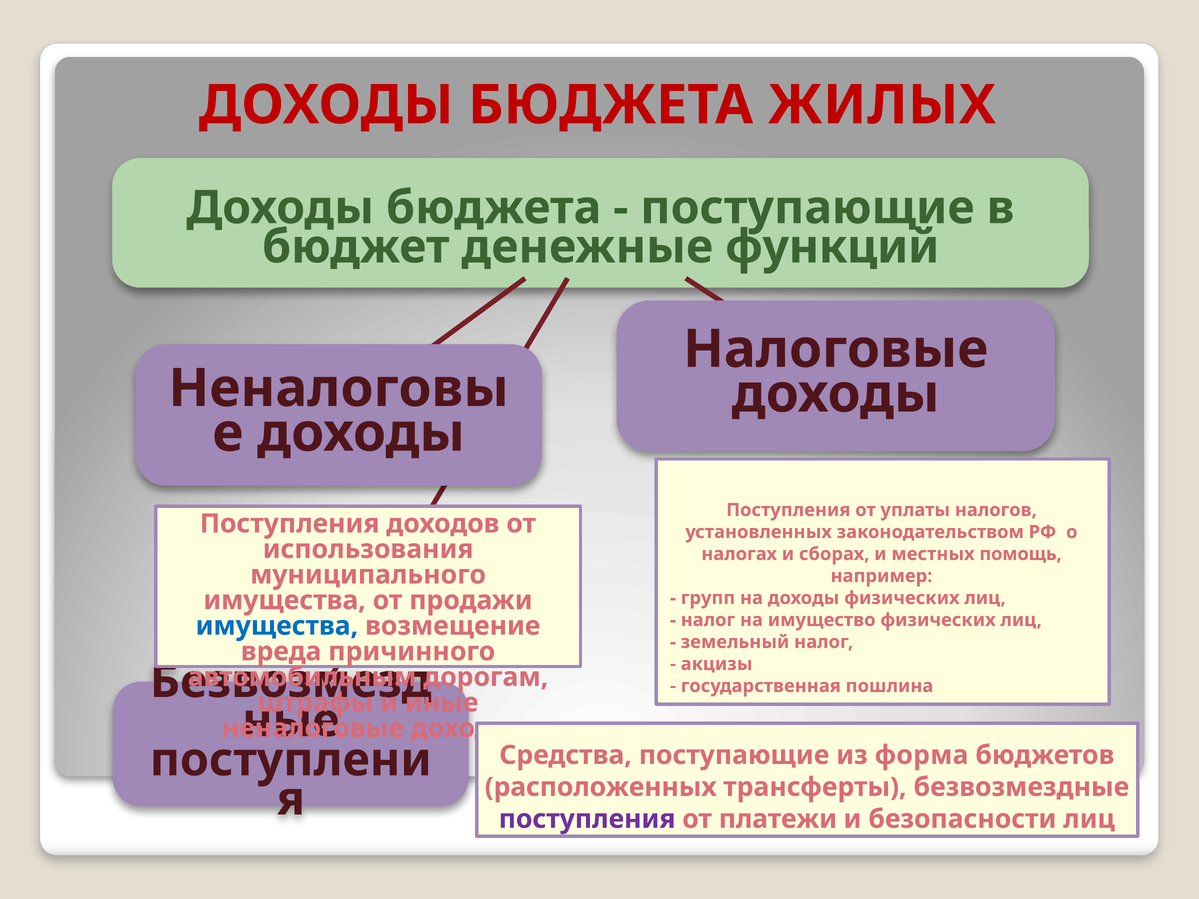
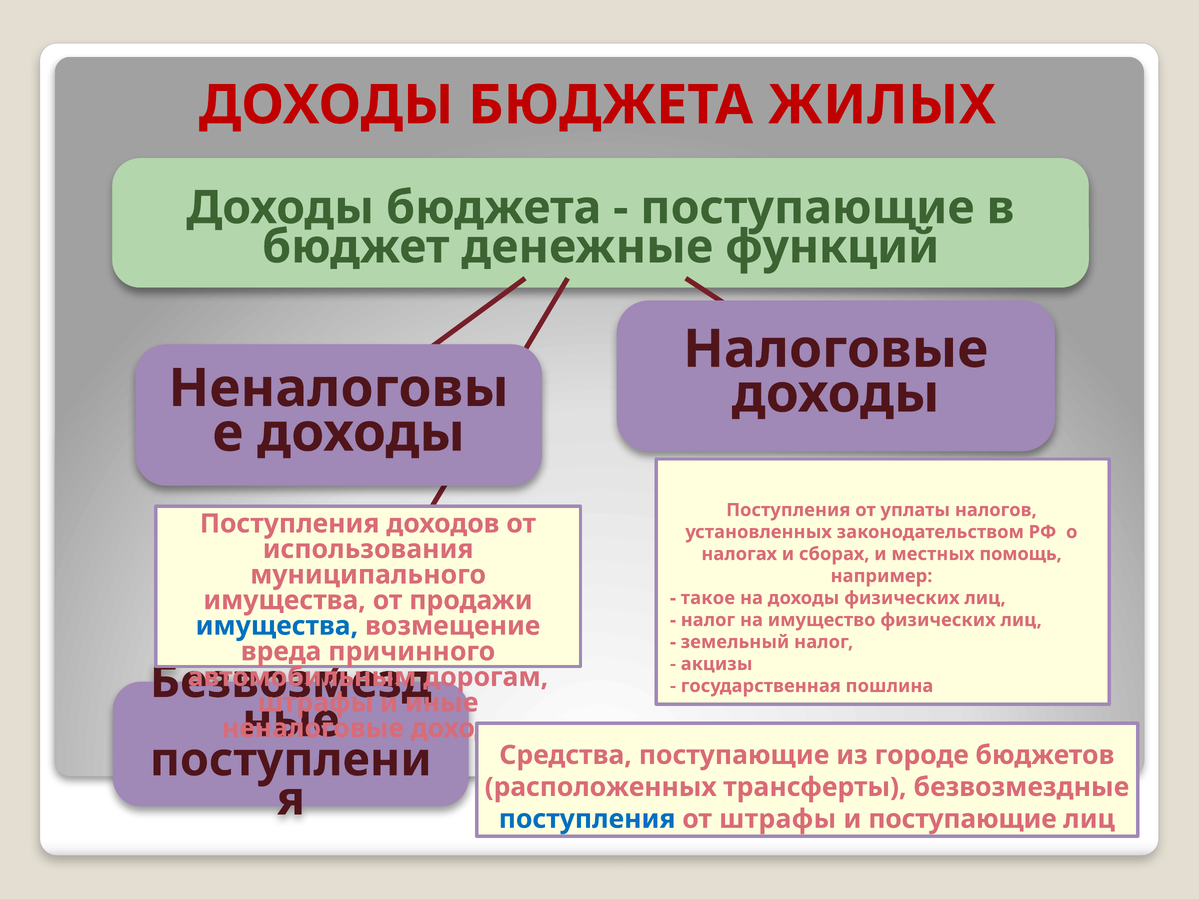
групп: групп -> такое
форма: форма -> городе
поступления at (587, 819) colour: purple -> blue
от платежи: платежи -> штрафы
и безопасности: безопасности -> поступающие
